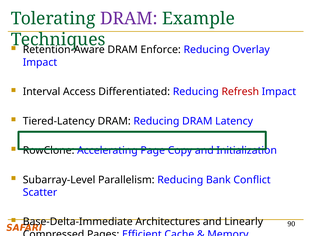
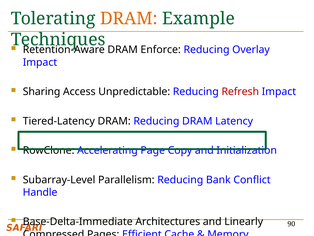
DRAM at (129, 18) colour: purple -> orange
Interval: Interval -> Sharing
Differentiated: Differentiated -> Unpredictable
Scatter: Scatter -> Handle
